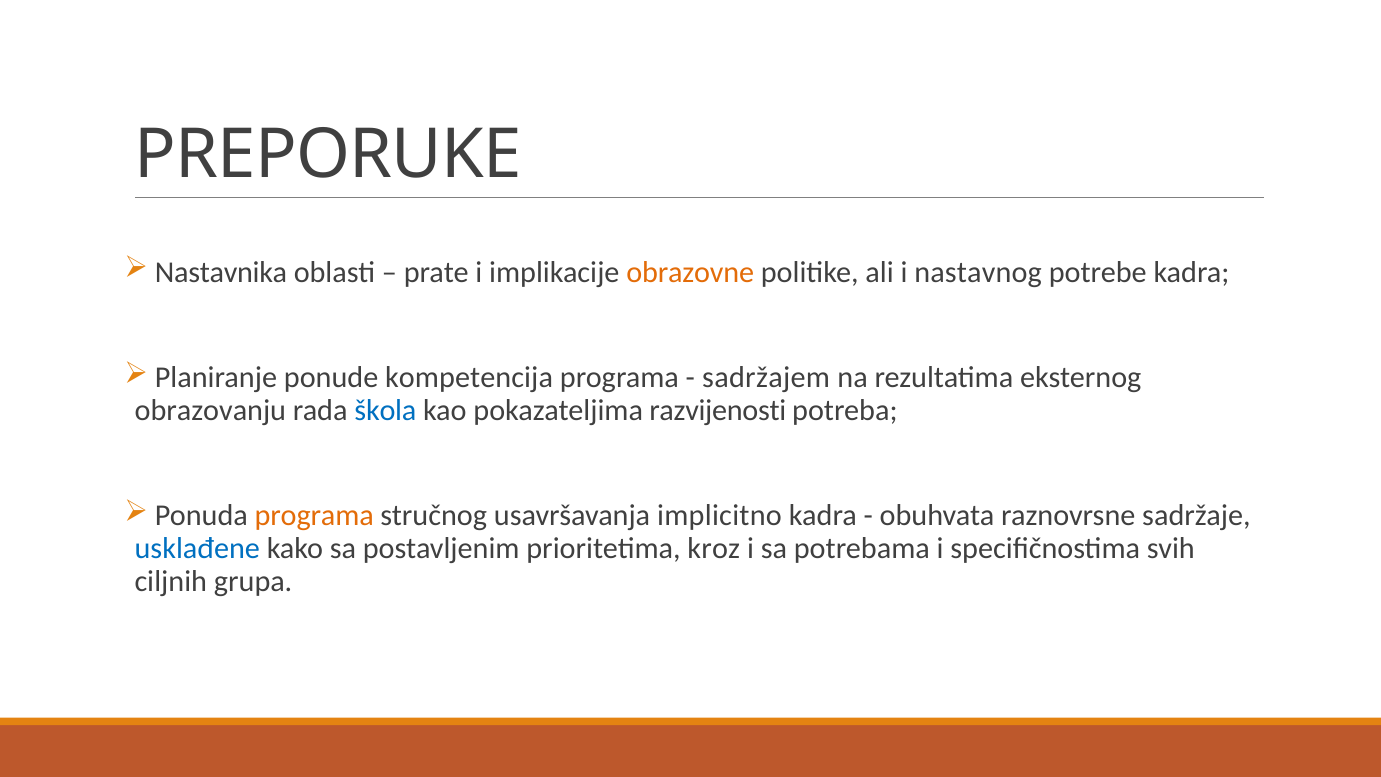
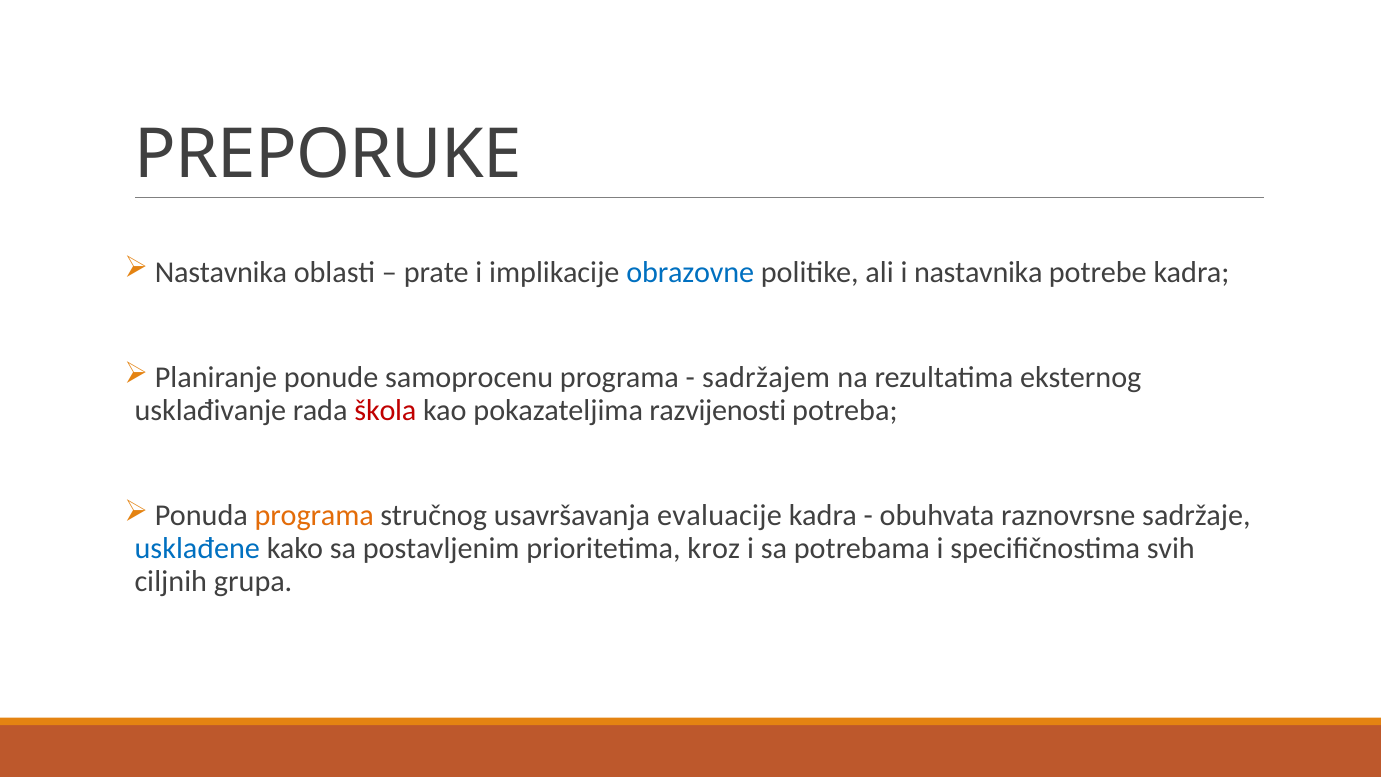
obrazovne colour: orange -> blue
i nastavnog: nastavnog -> nastavnika
kompetencija: kompetencija -> samoprocenu
obrazovanju: obrazovanju -> usklađivanje
škola colour: blue -> red
implicitno: implicitno -> evaluacije
